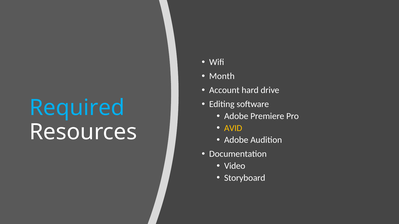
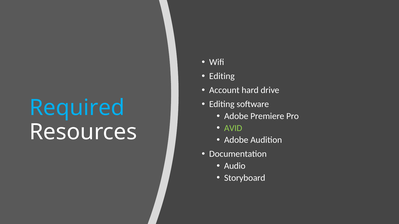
Month at (222, 76): Month -> Editing
AVID colour: yellow -> light green
Video: Video -> Audio
